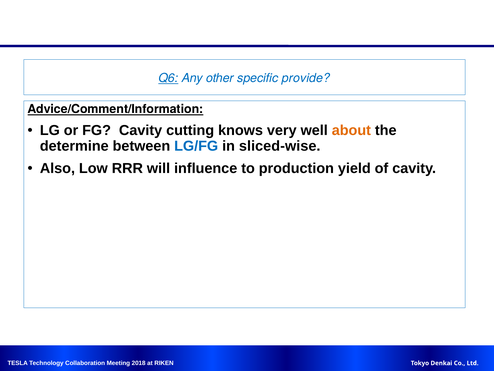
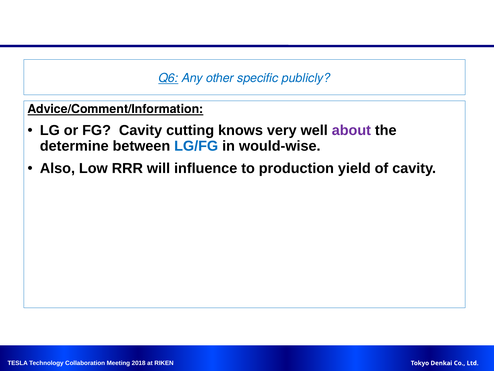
provide: provide -> publicly
about colour: orange -> purple
sliced-wise: sliced-wise -> would-wise
